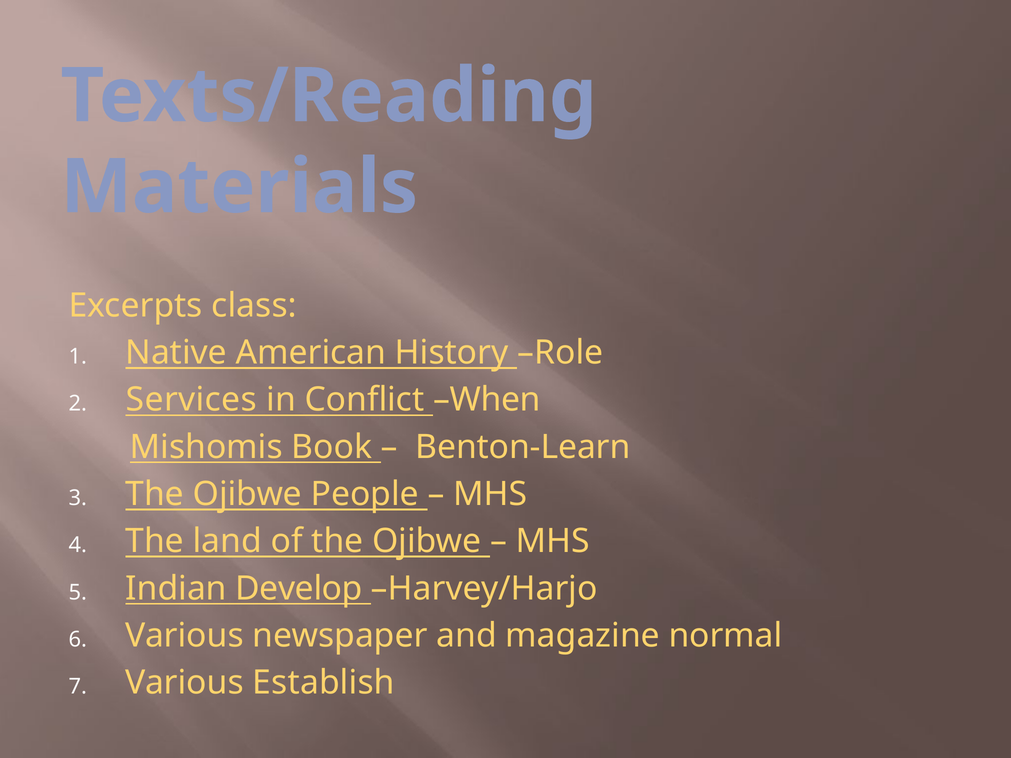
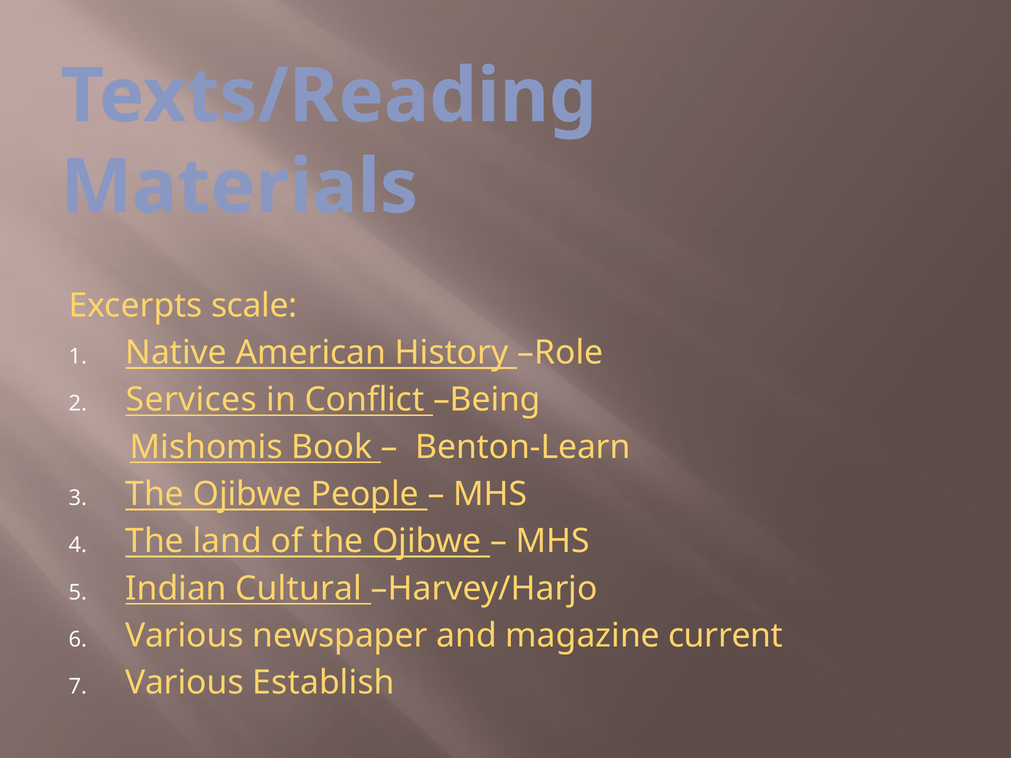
class: class -> scale
When: When -> Being
Develop: Develop -> Cultural
normal: normal -> current
